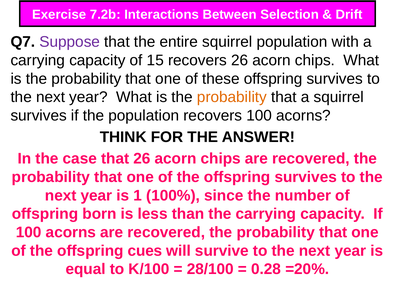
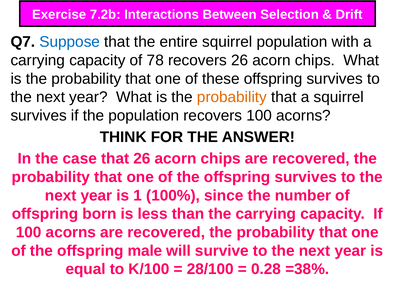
Suppose colour: purple -> blue
15: 15 -> 78
cues: cues -> male
=20%: =20% -> =38%
